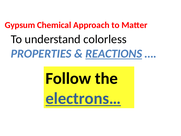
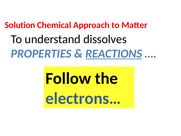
Gypsum: Gypsum -> Solution
colorless: colorless -> dissolves
electrons… underline: present -> none
